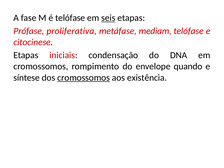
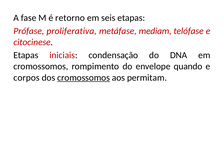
é telófase: telófase -> retorno
seis underline: present -> none
síntese: síntese -> corpos
existência: existência -> permitam
